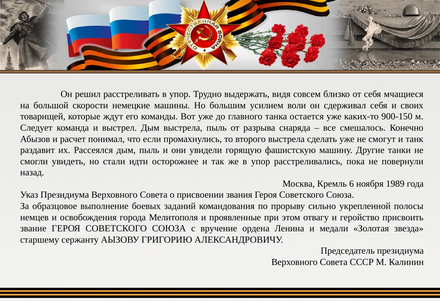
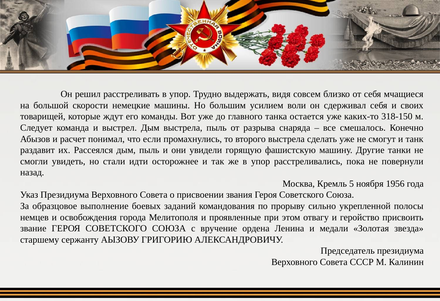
900-150: 900-150 -> 318-150
6: 6 -> 5
1989: 1989 -> 1956
